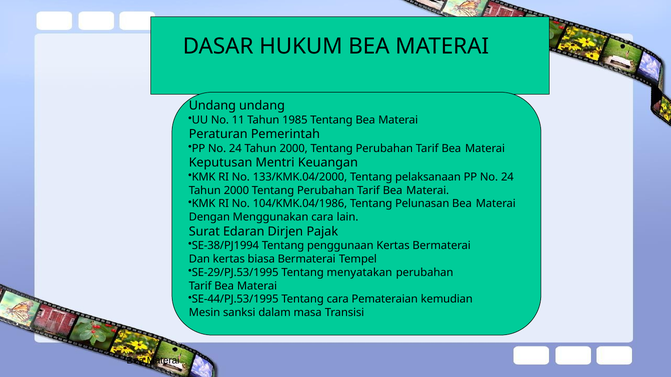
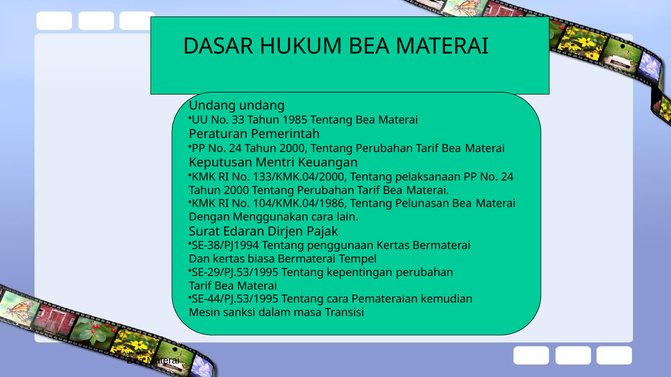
11: 11 -> 33
menyatakan: menyatakan -> kepentingan
